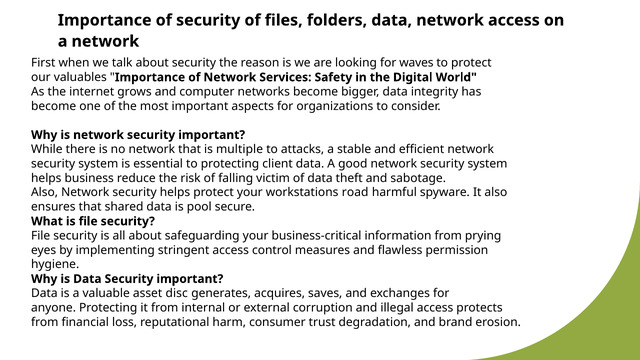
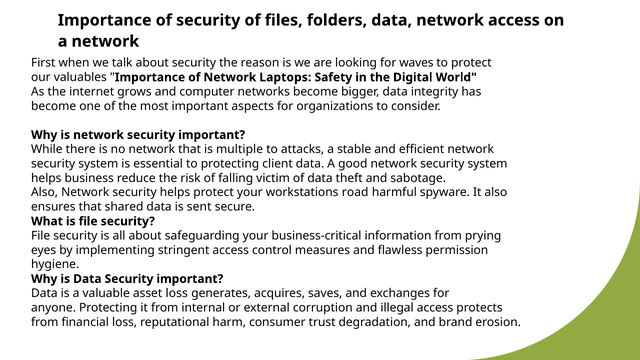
Services: Services -> Laptops
pool: pool -> sent
asset disc: disc -> loss
